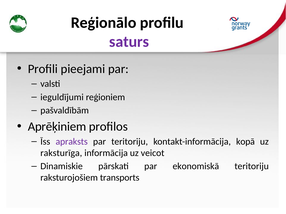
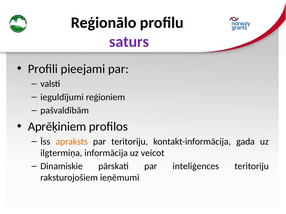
apraksts colour: purple -> orange
kopā: kopā -> gada
raksturīga: raksturīga -> ilgtermiņa
ekonomiskā: ekonomiskā -> inteliģences
transports: transports -> ieņēmumi
